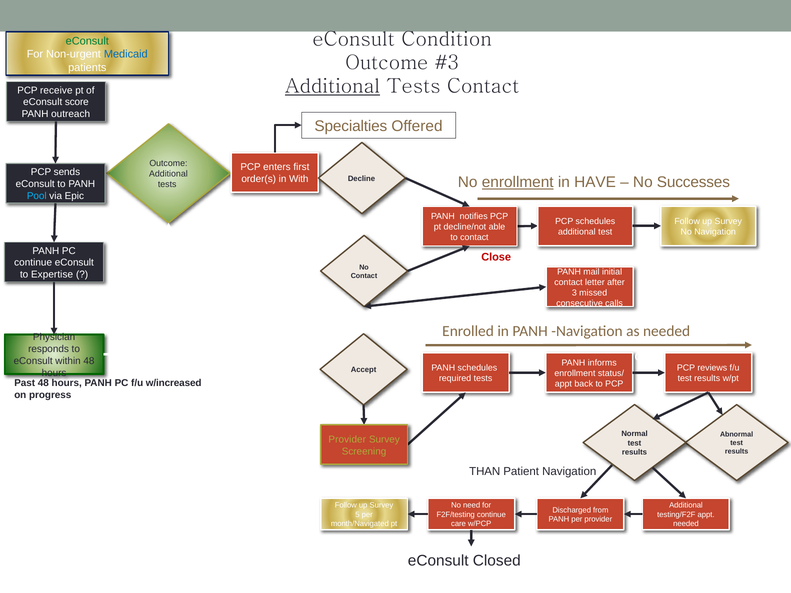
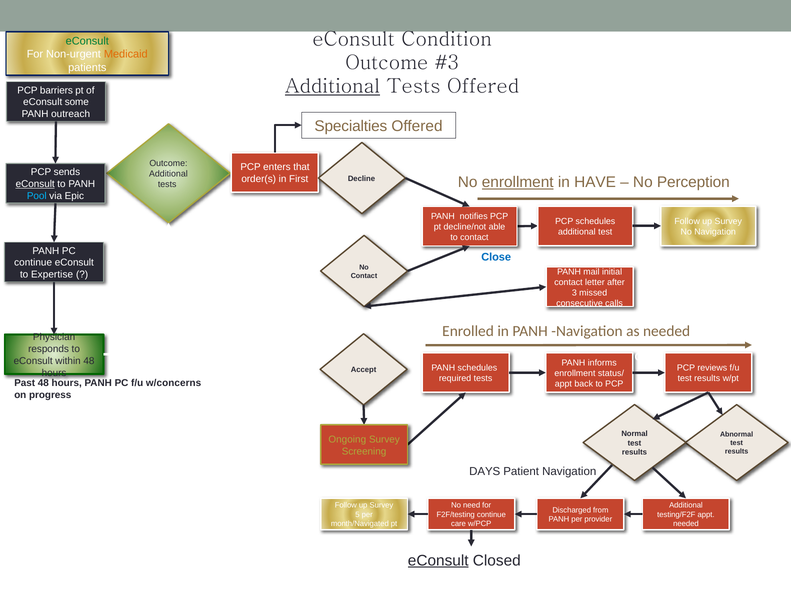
Medicaid colour: blue -> orange
Tests Contact: Contact -> Offered
receive: receive -> barriers
score: score -> some
first: first -> that
With: With -> First
Successes: Successes -> Perception
eConsult at (35, 184) underline: none -> present
Close colour: red -> blue
w/increased: w/increased -> w/concerns
Provider at (347, 440): Provider -> Ongoing
THAN: THAN -> DAYS
eConsult at (438, 561) underline: none -> present
